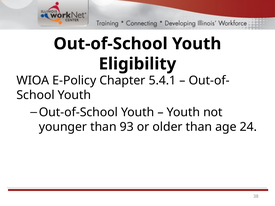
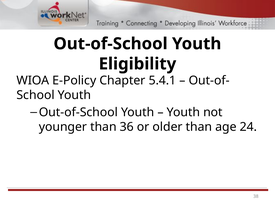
93: 93 -> 36
